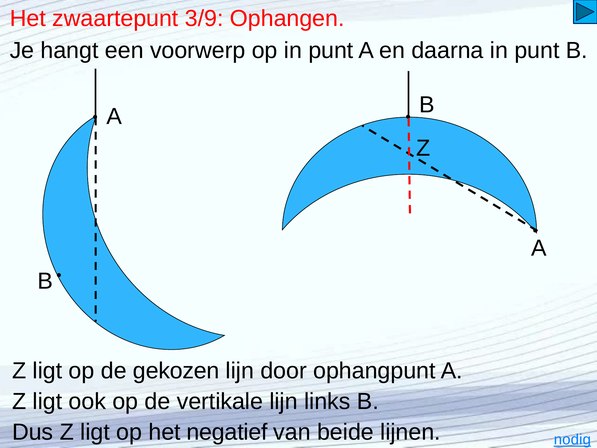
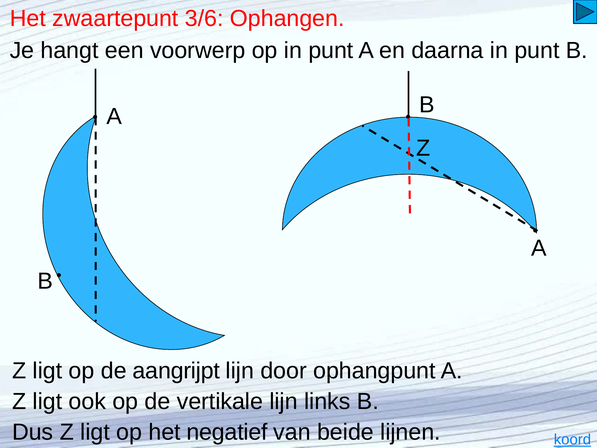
3/9: 3/9 -> 3/6
gekozen: gekozen -> aangrijpt
nodig: nodig -> koord
